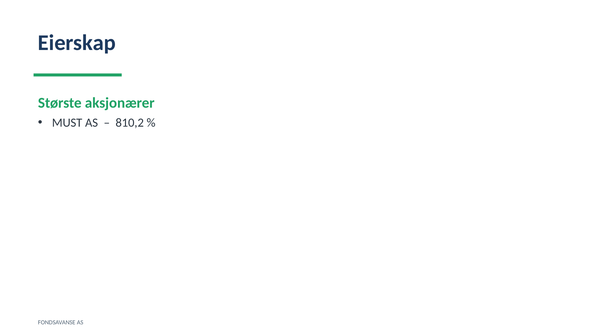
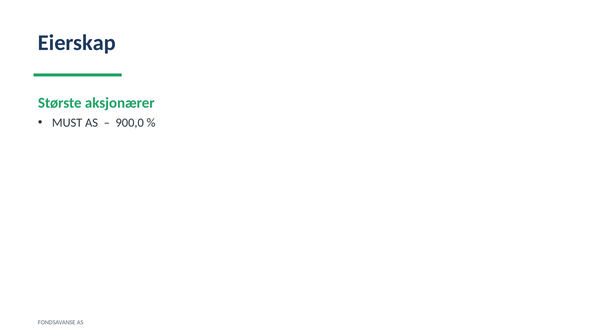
810,2: 810,2 -> 900,0
